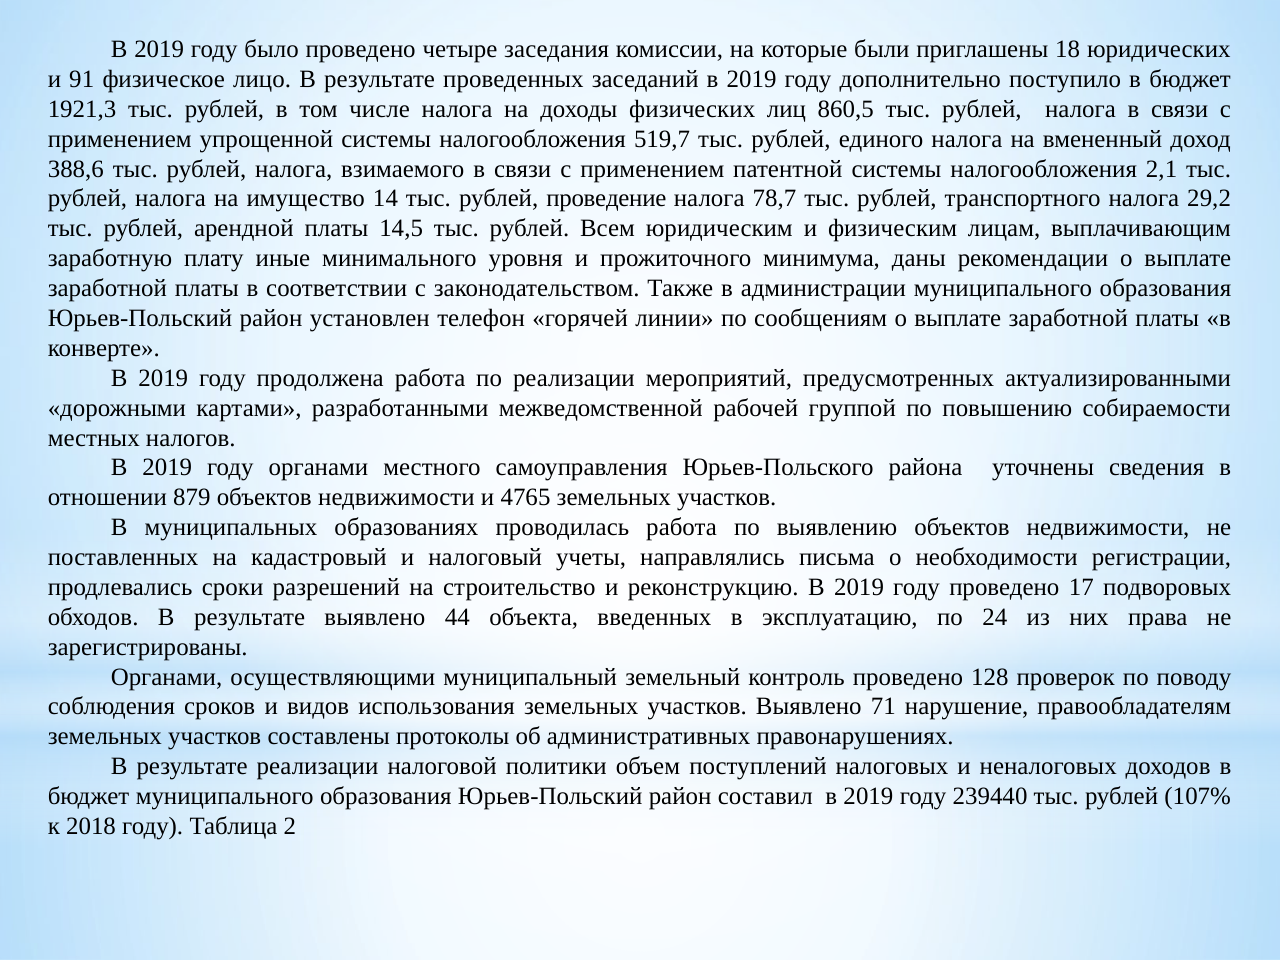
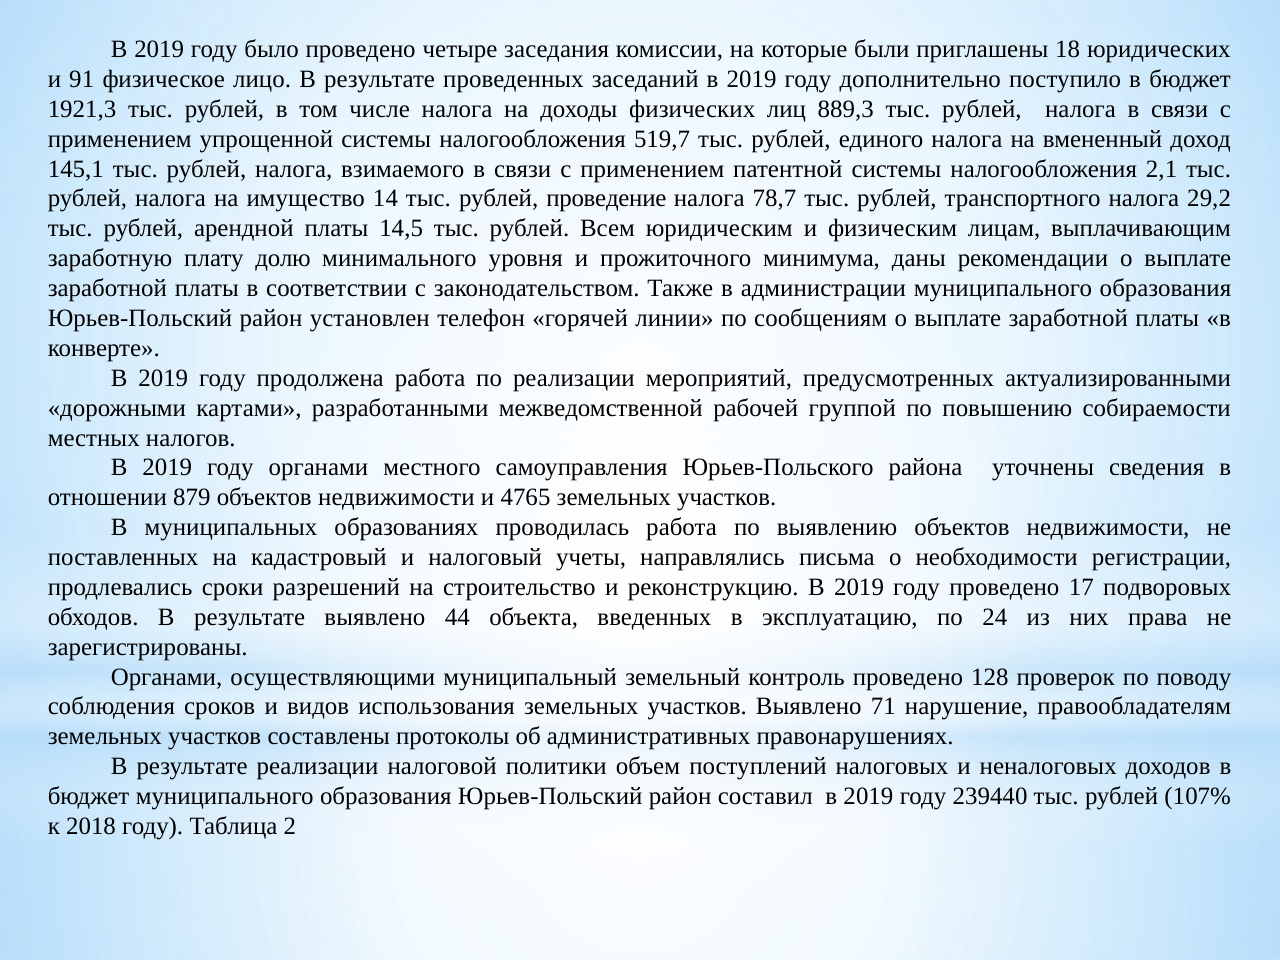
860,5: 860,5 -> 889,3
388,6: 388,6 -> 145,1
иные: иные -> долю
